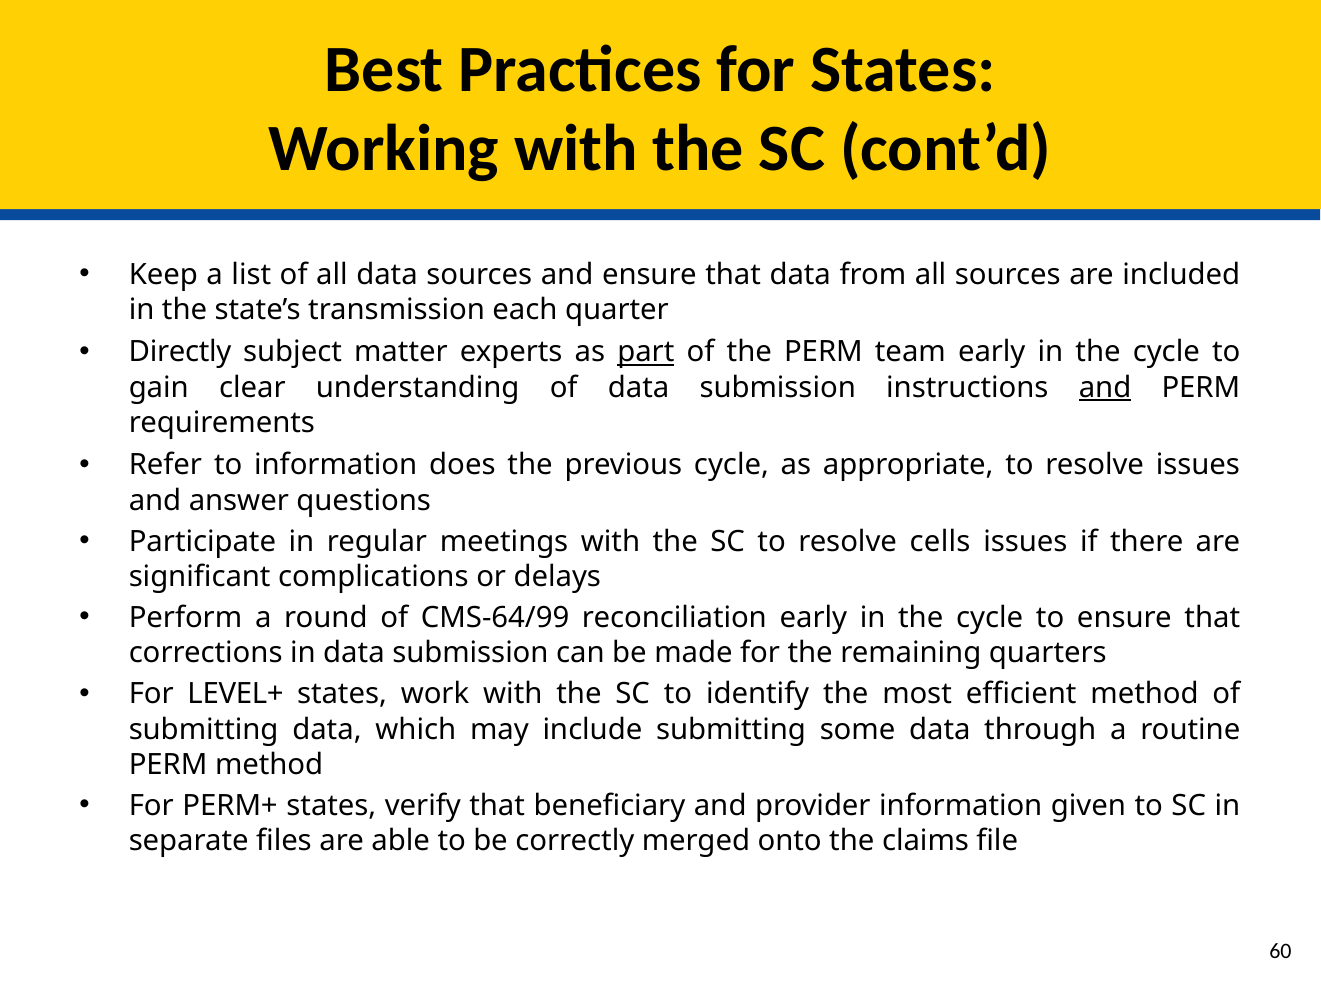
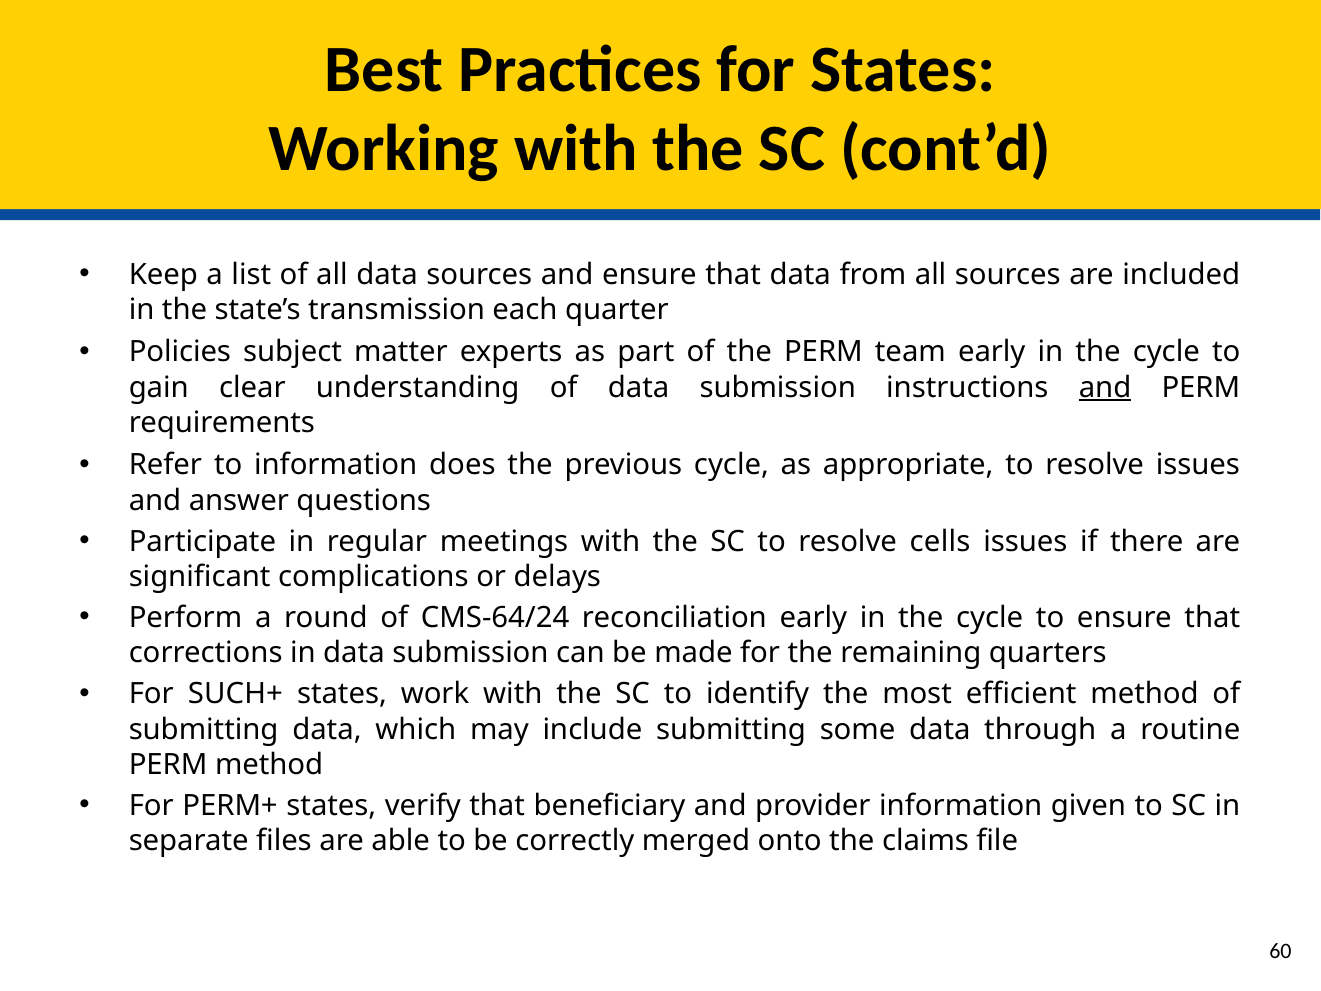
Directly: Directly -> Policies
part underline: present -> none
CMS-64/99: CMS-64/99 -> CMS-64/24
LEVEL+: LEVEL+ -> SUCH+
